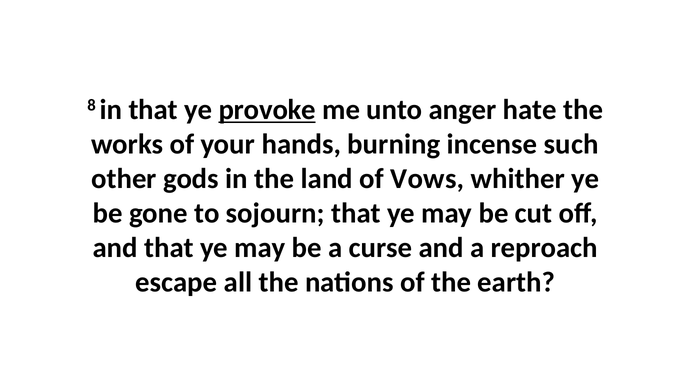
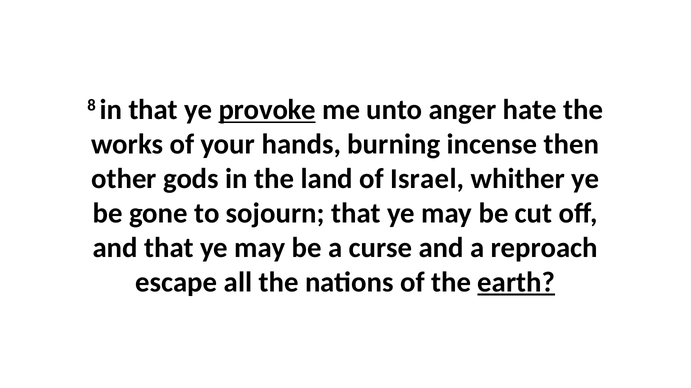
such: such -> then
Vows: Vows -> Israel
earth underline: none -> present
